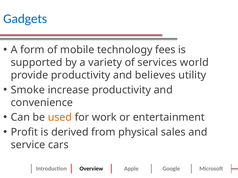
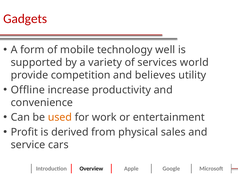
Gadgets colour: blue -> red
fees: fees -> well
provide productivity: productivity -> competition
Smoke: Smoke -> Offline
